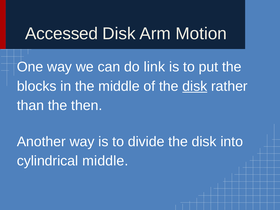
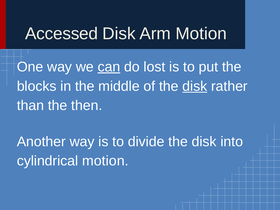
can underline: none -> present
link: link -> lost
cylindrical middle: middle -> motion
